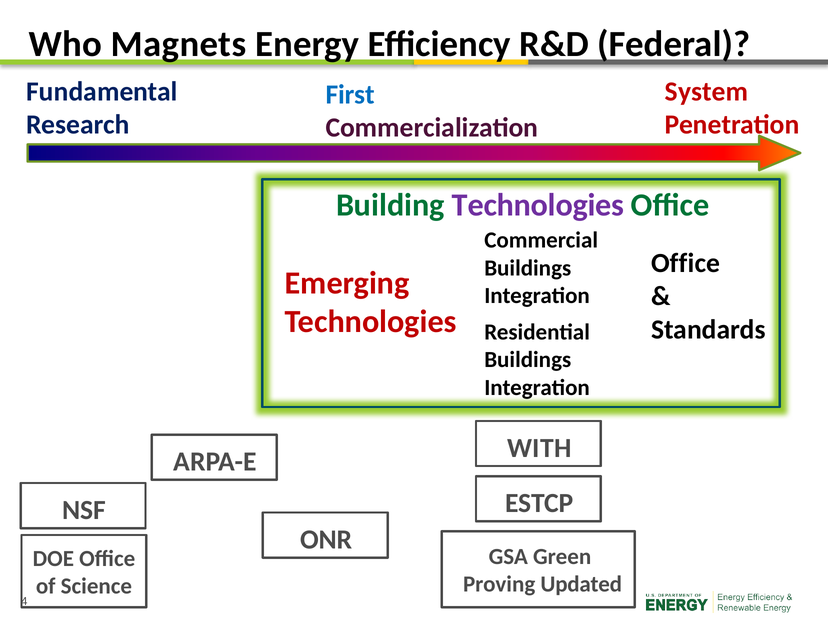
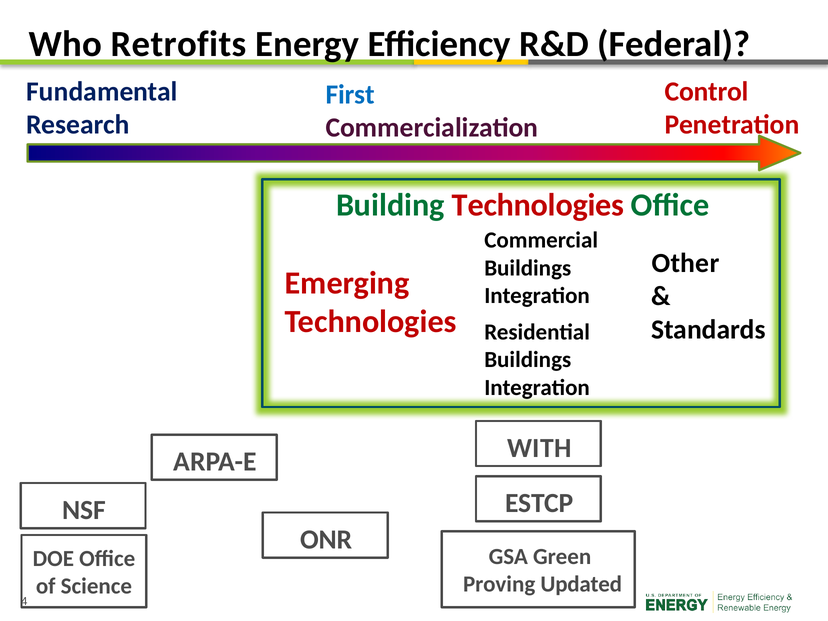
Magnets: Magnets -> Retrofits
System: System -> Control
Technologies at (538, 205) colour: purple -> red
Office at (686, 263): Office -> Other
